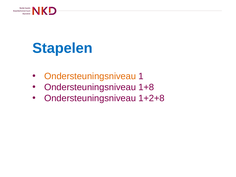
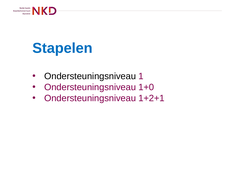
Ondersteuningsniveau at (90, 76) colour: orange -> black
1+8: 1+8 -> 1+0
1+2+8: 1+2+8 -> 1+2+1
